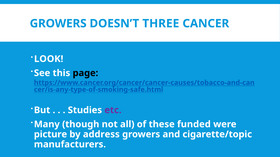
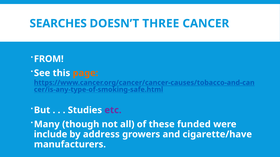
GROWERS at (58, 24): GROWERS -> SEARCHES
LOOK: LOOK -> FROM
page colour: black -> orange
picture: picture -> include
cigarette/topic: cigarette/topic -> cigarette/have
